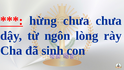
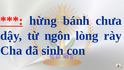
hừng chưa: chưa -> bánh
